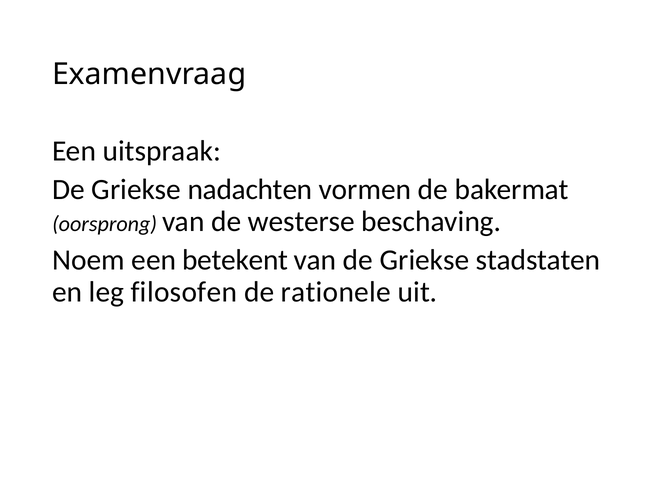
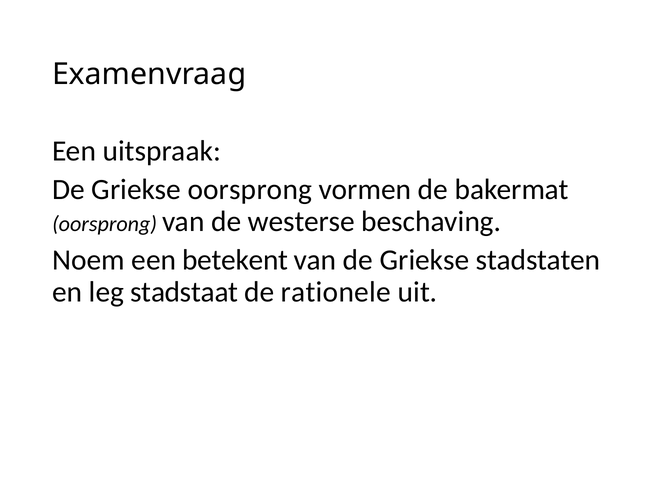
Griekse nadachten: nadachten -> oorsprong
filosofen: filosofen -> stadstaat
